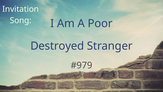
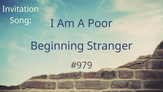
Destroyed: Destroyed -> Beginning
